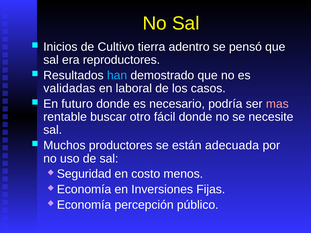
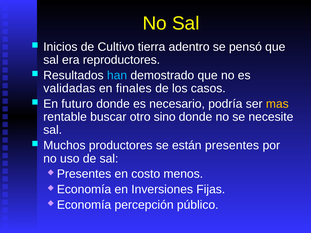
laboral: laboral -> finales
mas colour: pink -> yellow
fácil: fácil -> sino
están adecuada: adecuada -> presentes
Seguridad at (84, 174): Seguridad -> Presentes
